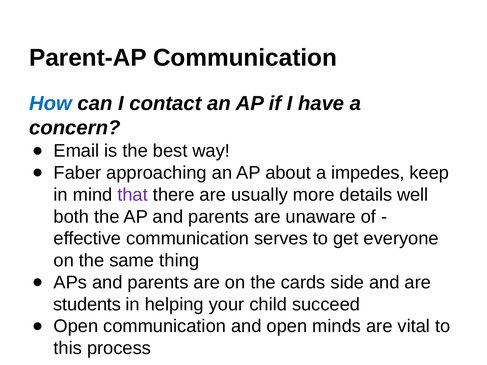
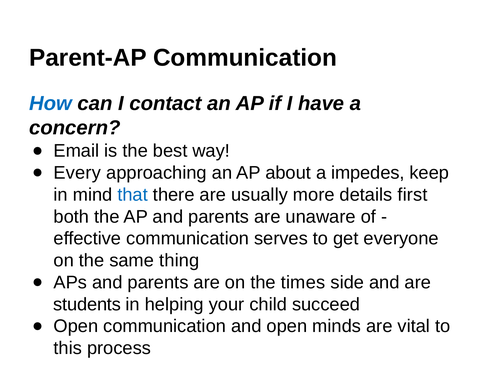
Faber: Faber -> Every
that colour: purple -> blue
well: well -> first
cards: cards -> times
